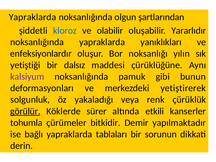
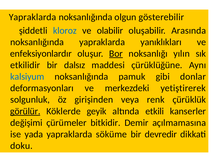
şartlarından: şartlarından -> gösterebilir
Yararlıdır: Yararlıdır -> Arasında
Bor underline: none -> present
yetiştiği: yetiştiği -> etkilidir
kalsiyum colour: purple -> blue
bunun: bunun -> donlar
yakaladığı: yakaladığı -> girişinden
sürer: sürer -> geyik
tohumla: tohumla -> değişimi
yapılmaktadır: yapılmaktadır -> açılmamasına
bağlı: bağlı -> yada
tablaları: tablaları -> söküme
sorunun: sorunun -> devredir
derin: derin -> doku
